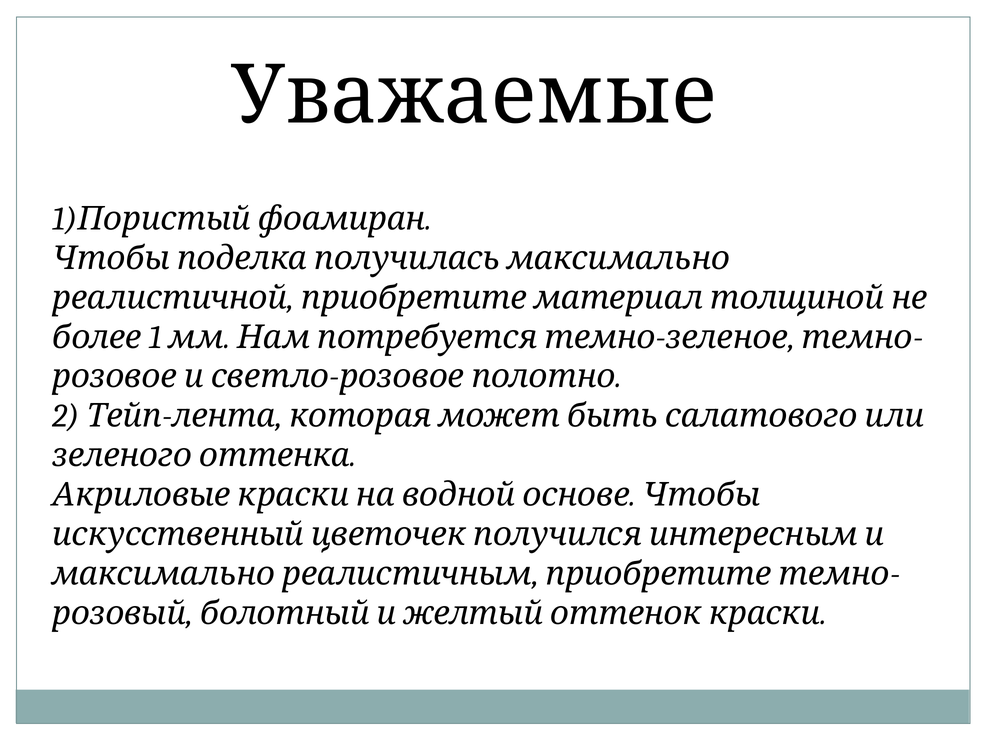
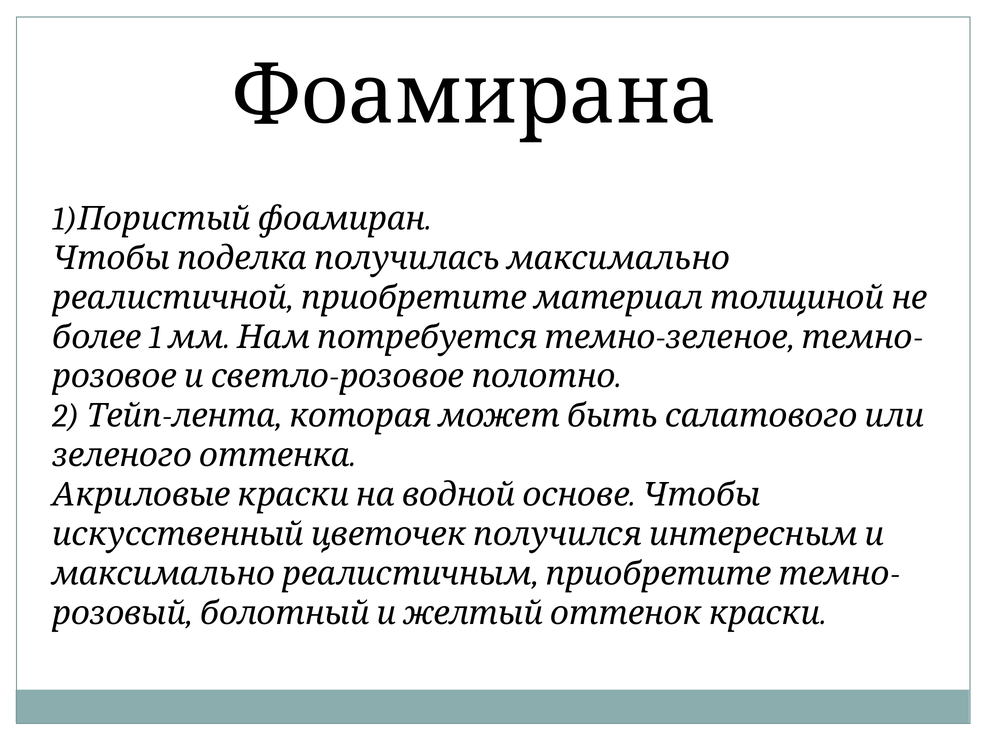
Уважаемые: Уважаемые -> Фоамирана
